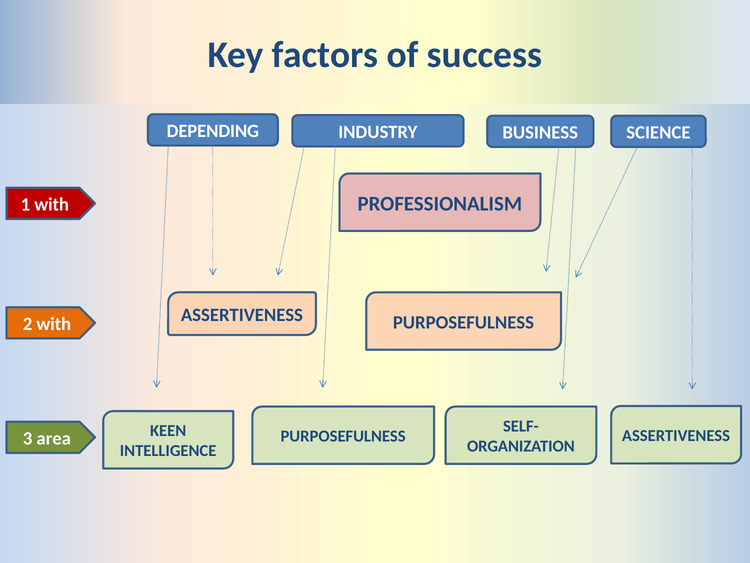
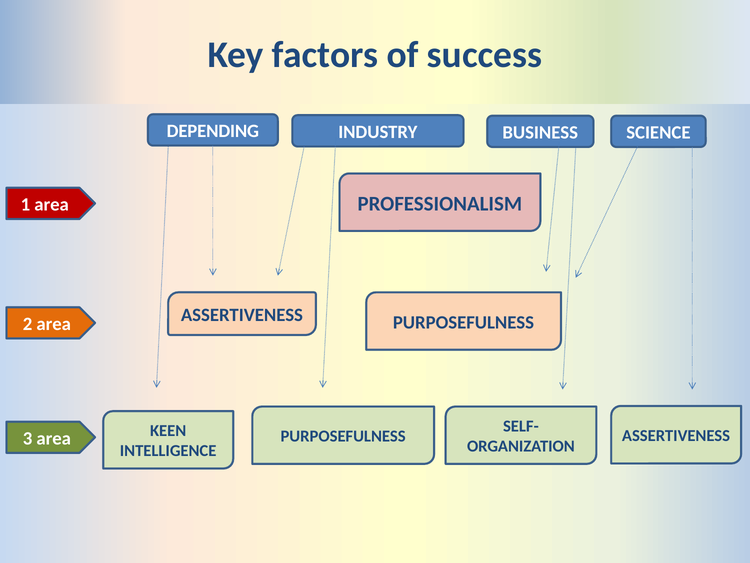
1 with: with -> area
2 with: with -> area
